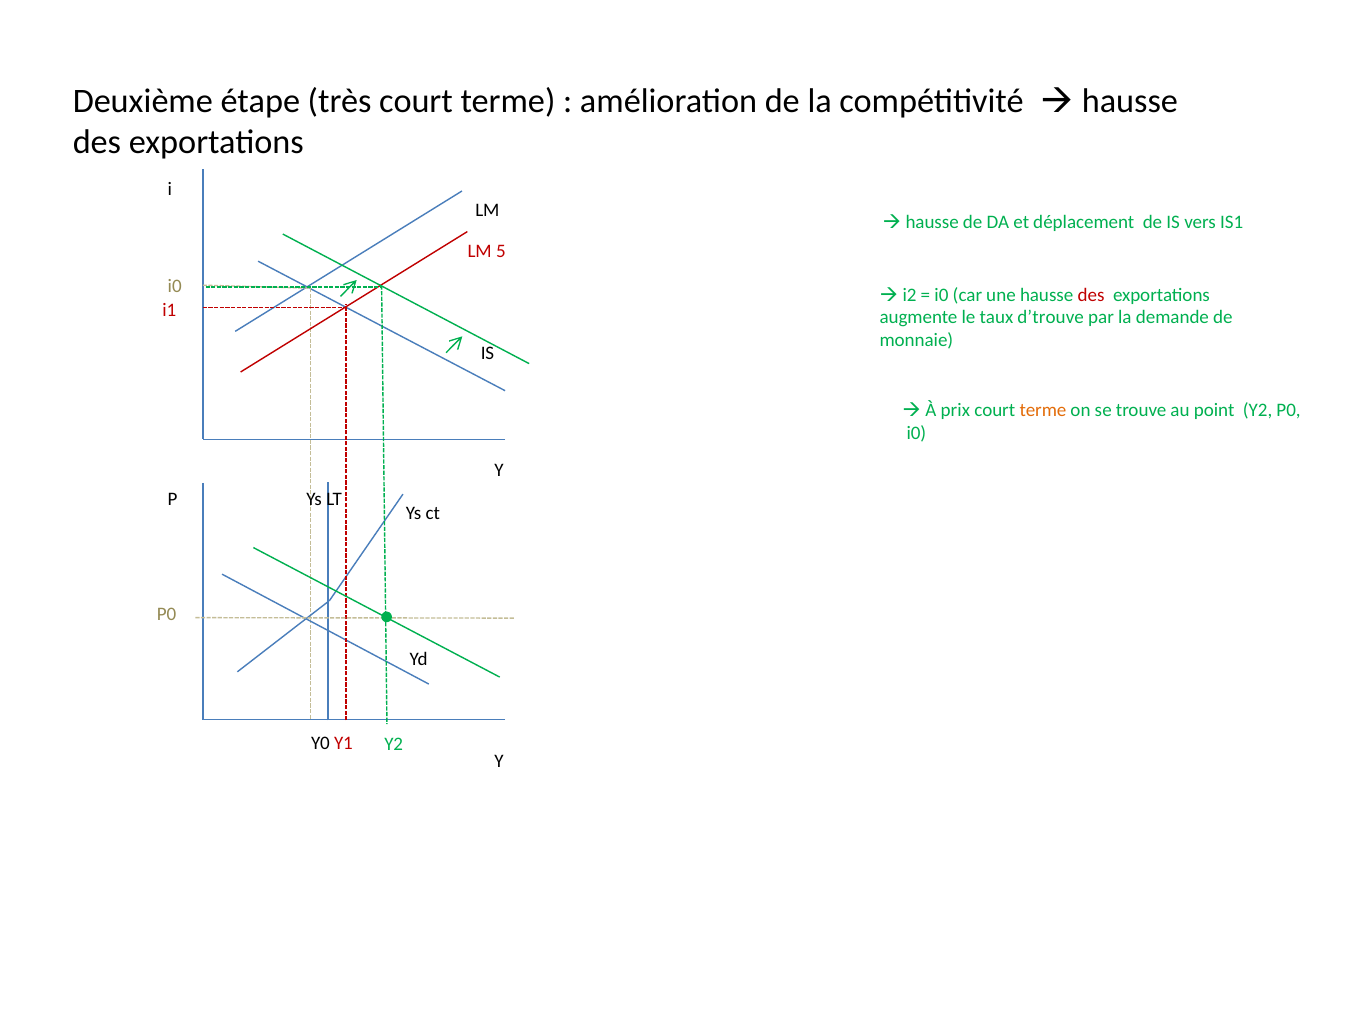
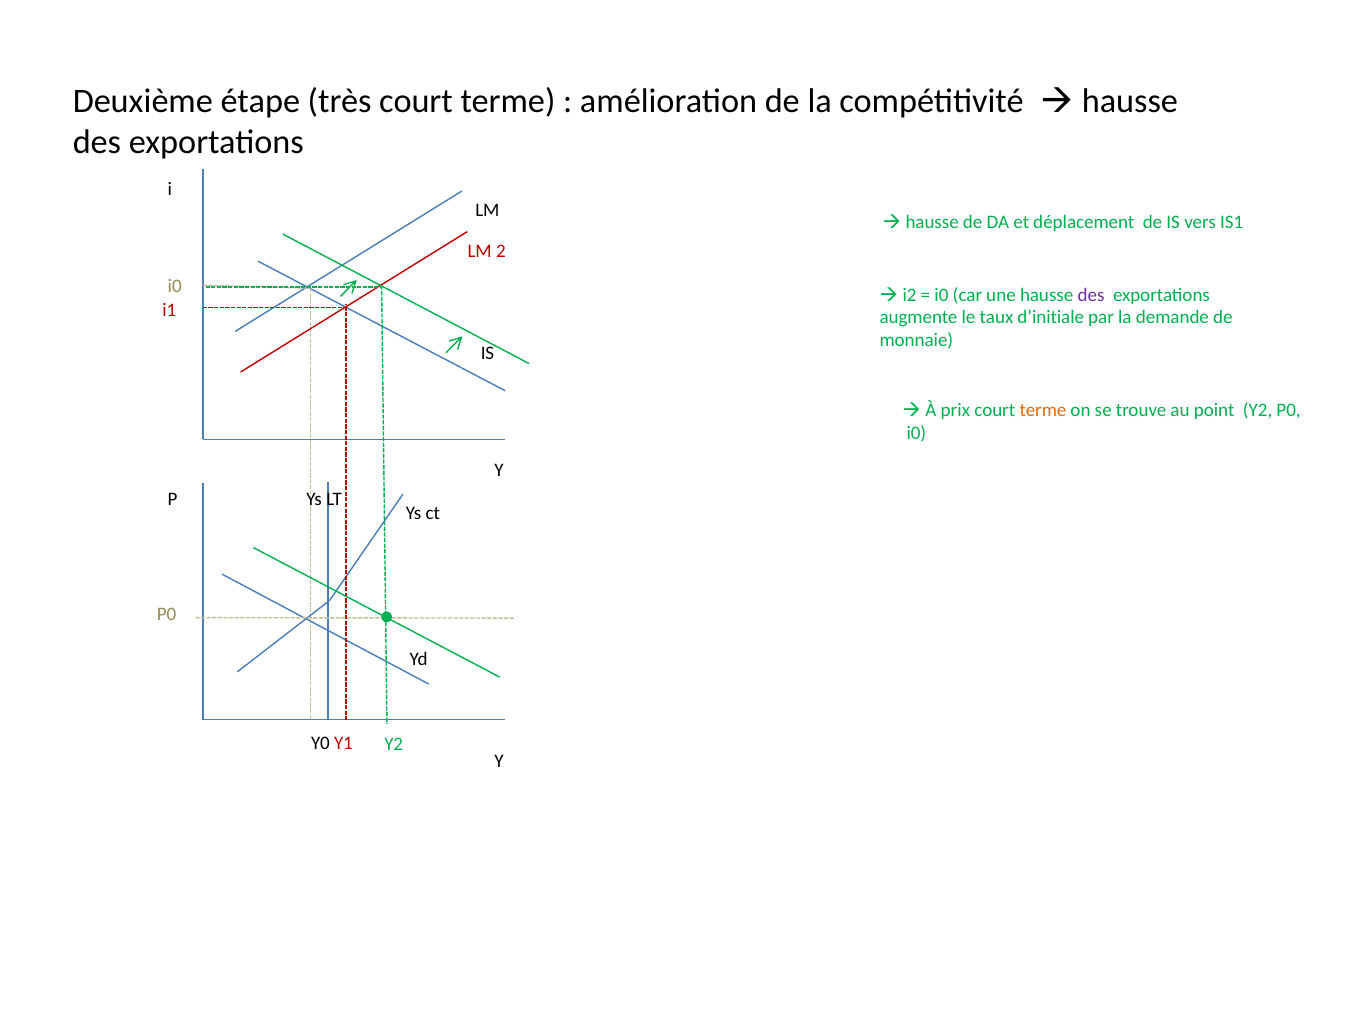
5: 5 -> 2
des at (1091, 295) colour: red -> purple
d’trouve: d’trouve -> d’initiale
